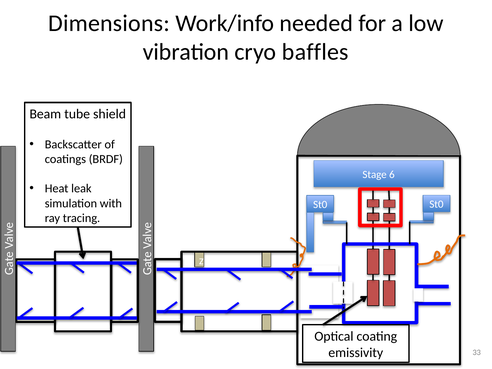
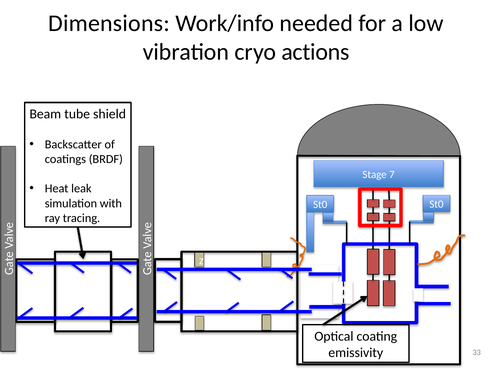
baffles: baffles -> actions
6: 6 -> 7
